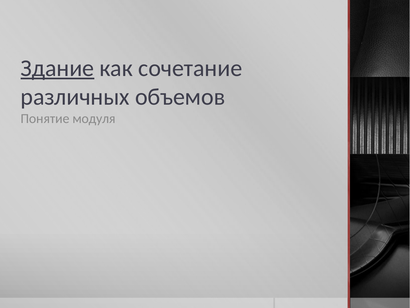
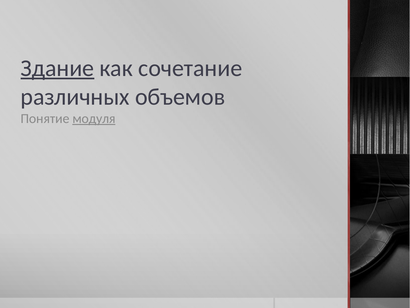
модуля underline: none -> present
